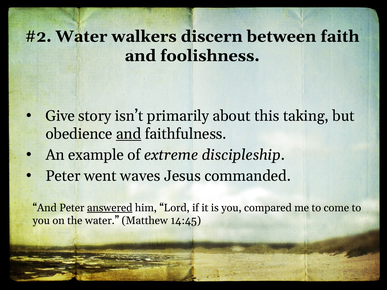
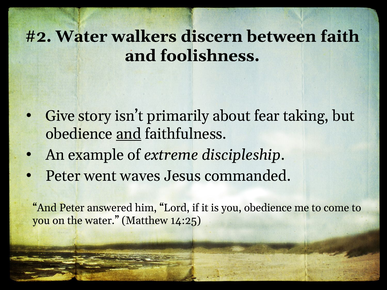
this: this -> fear
answered underline: present -> none
you compared: compared -> obedience
14:45: 14:45 -> 14:25
